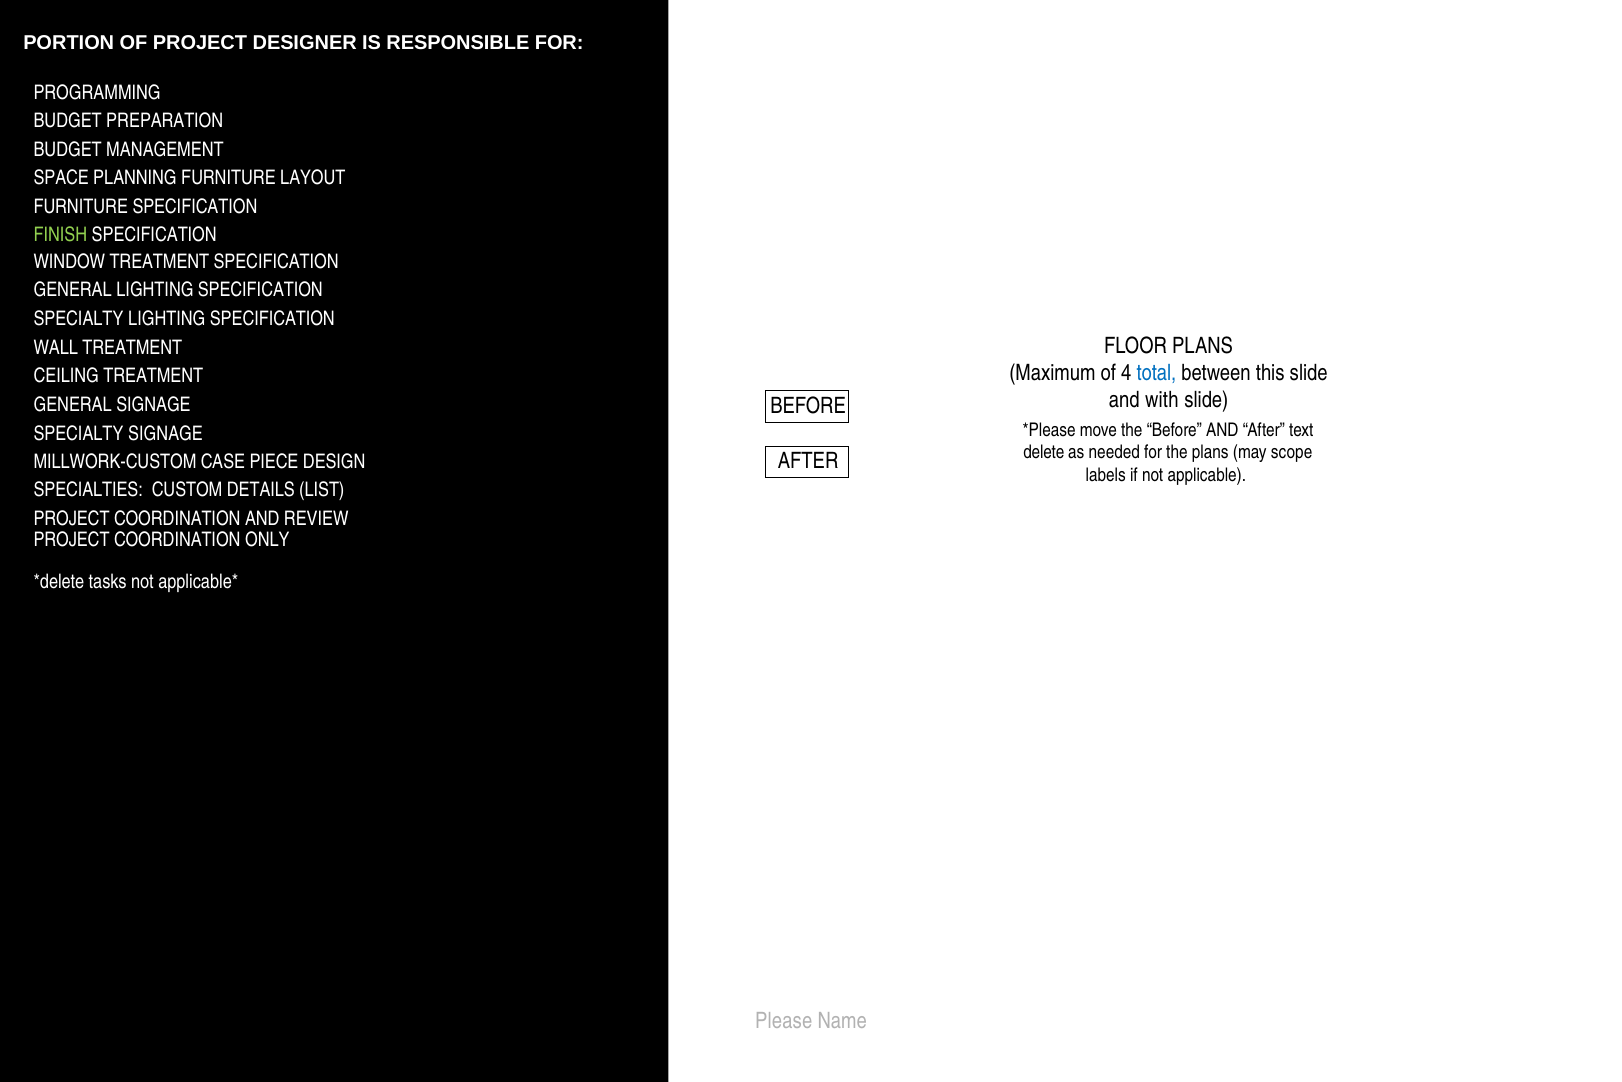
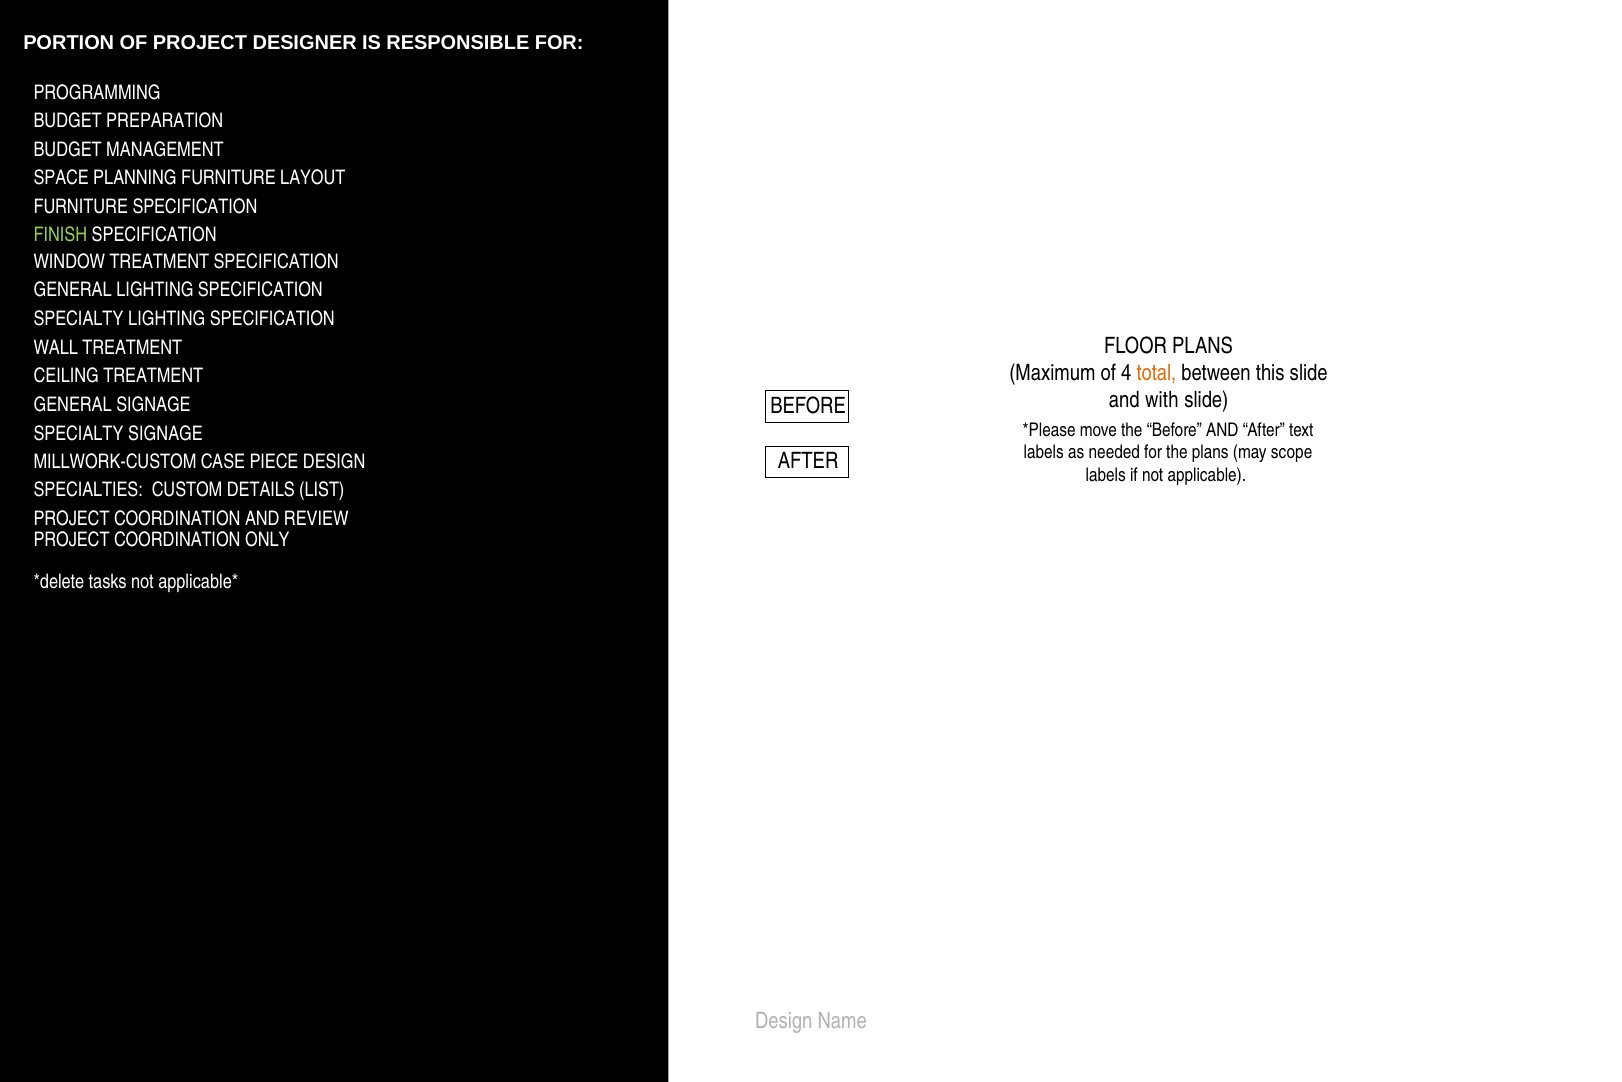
total colour: blue -> orange
delete at (1044, 452): delete -> labels
Please at (784, 1021): Please -> Design
